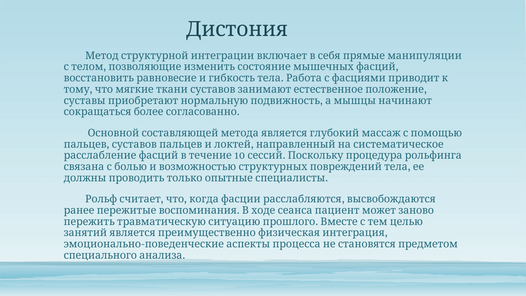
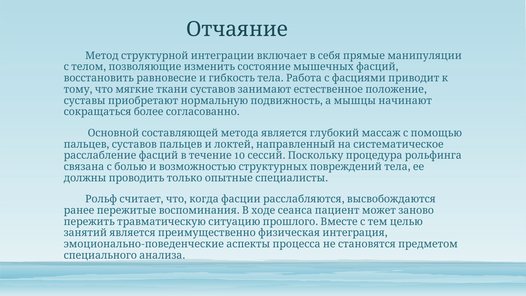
Дистония: Дистония -> Отчаяние
